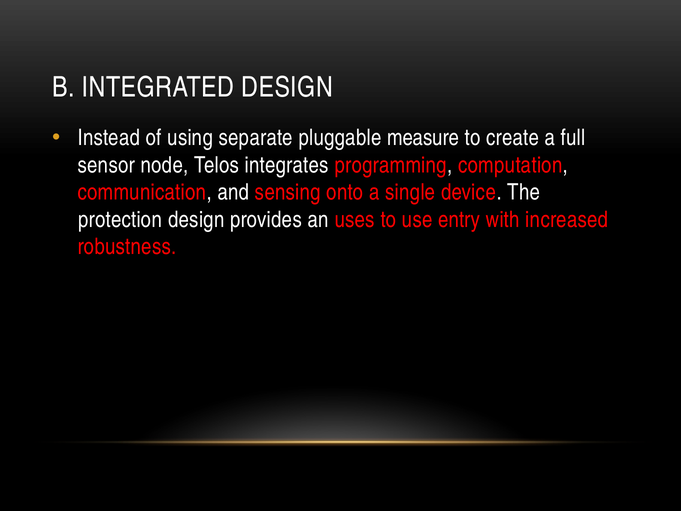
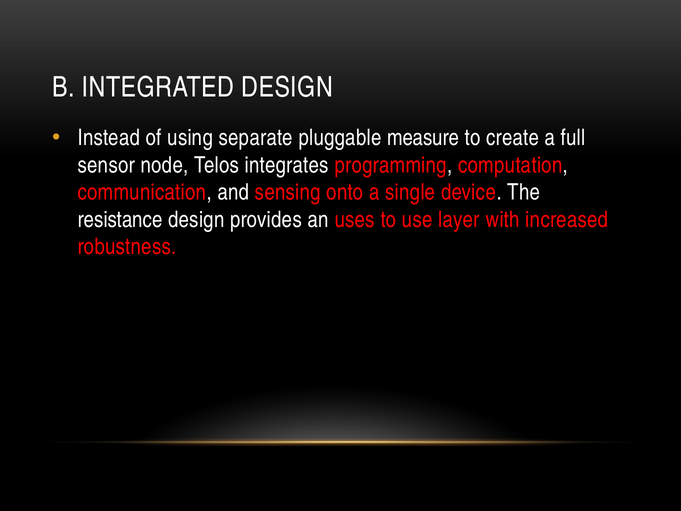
protection: protection -> resistance
entry: entry -> layer
